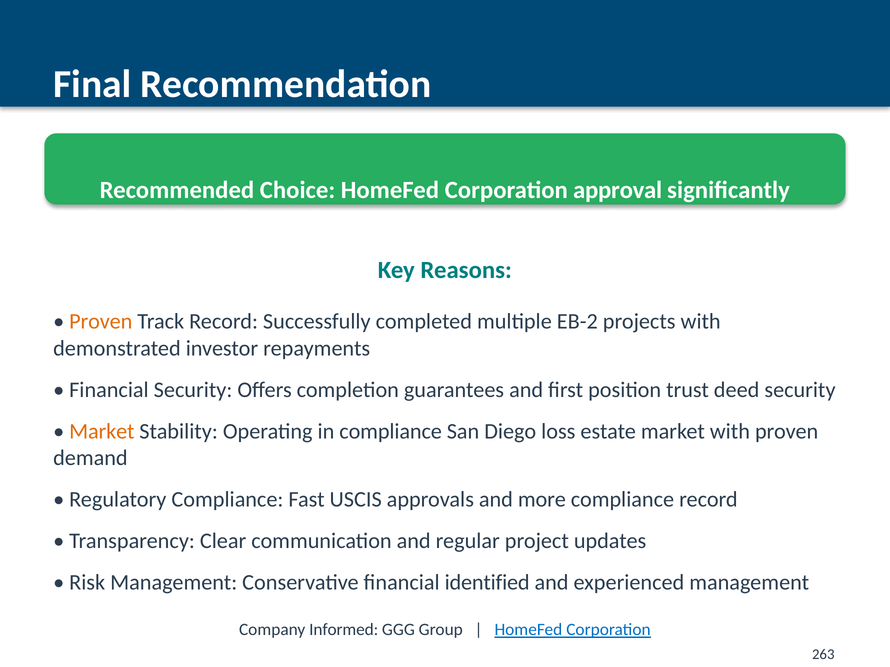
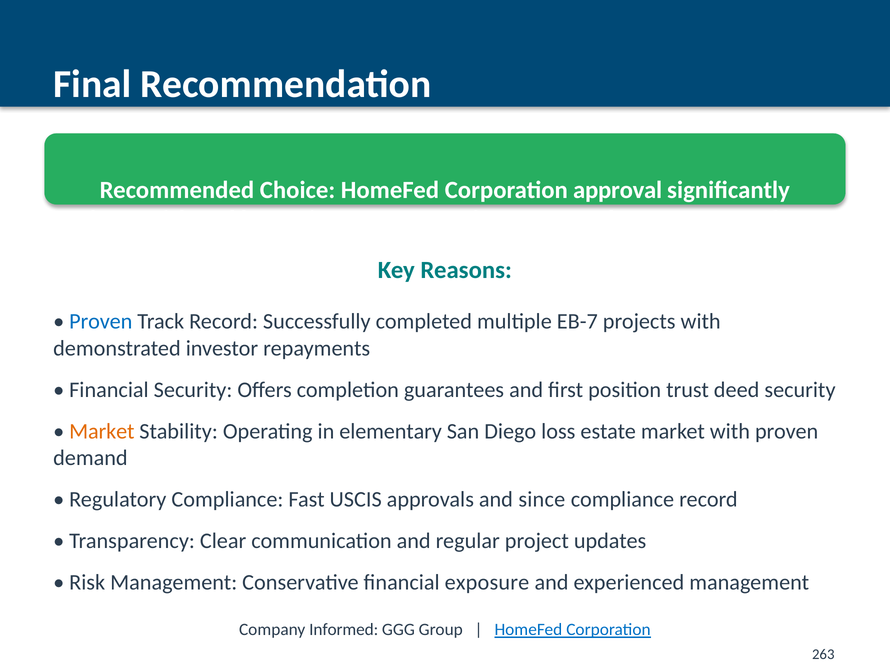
Proven at (101, 322) colour: orange -> blue
EB-2: EB-2 -> EB-7
in compliance: compliance -> elementary
more: more -> since
identified: identified -> exposure
